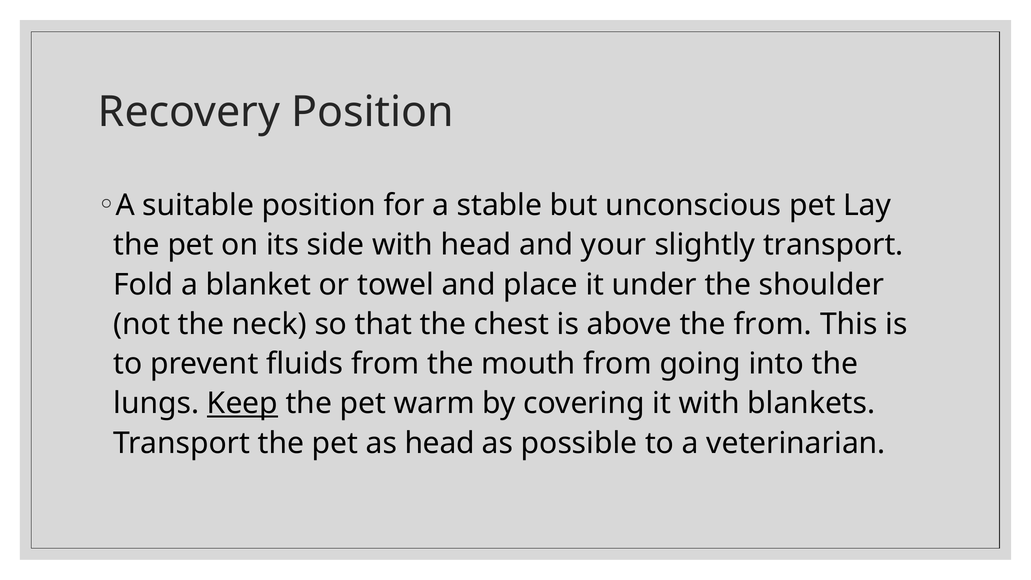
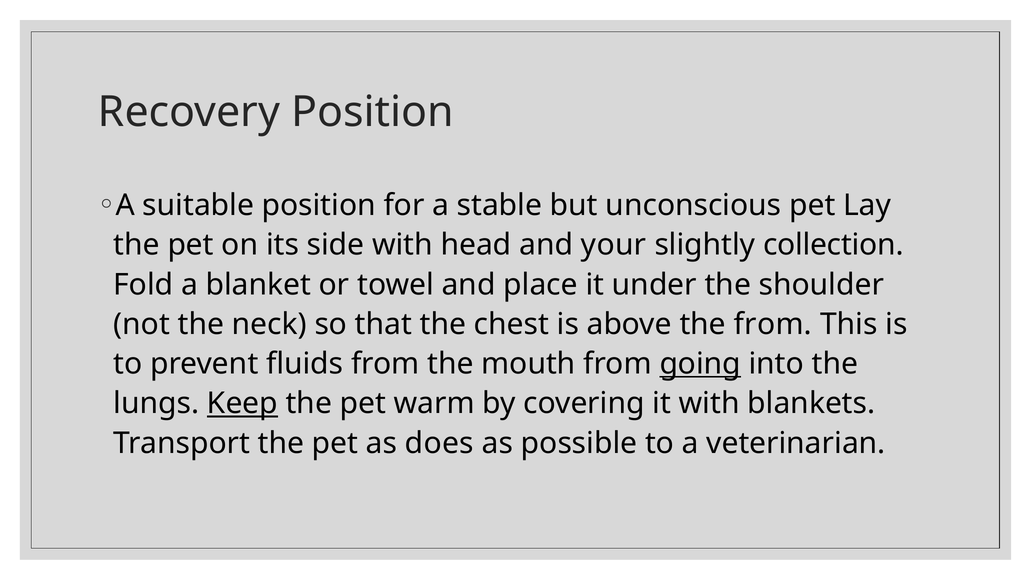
slightly transport: transport -> collection
going underline: none -> present
as head: head -> does
